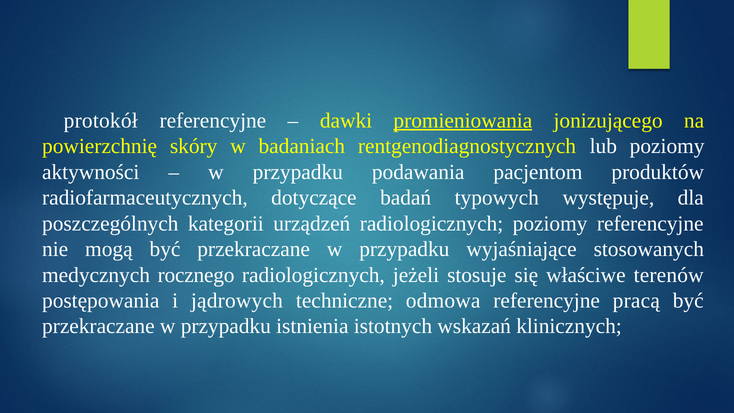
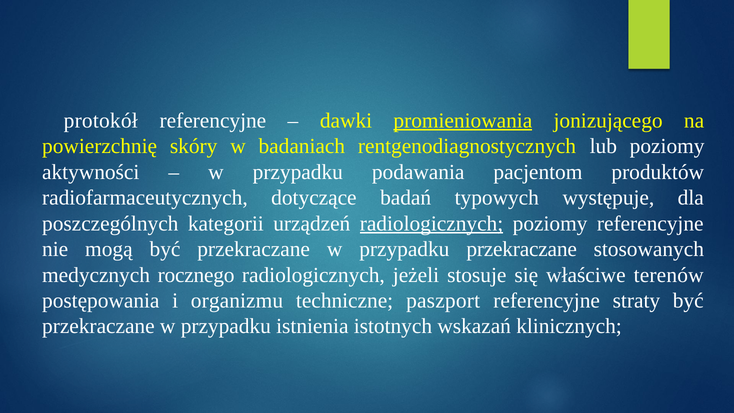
radiologicznych at (432, 223) underline: none -> present
przypadku wyjaśniające: wyjaśniające -> przekraczane
jądrowych: jądrowych -> organizmu
odmowa: odmowa -> paszport
pracą: pracą -> straty
